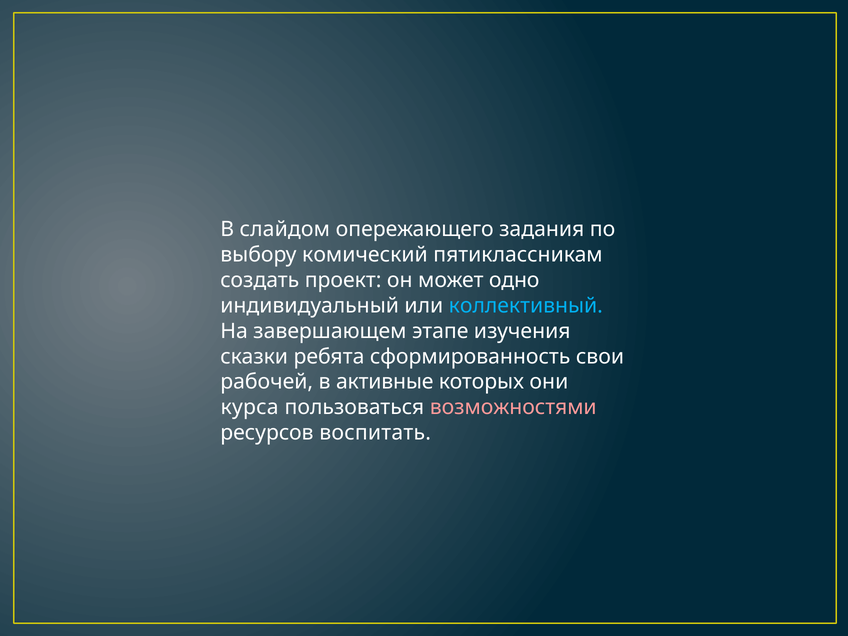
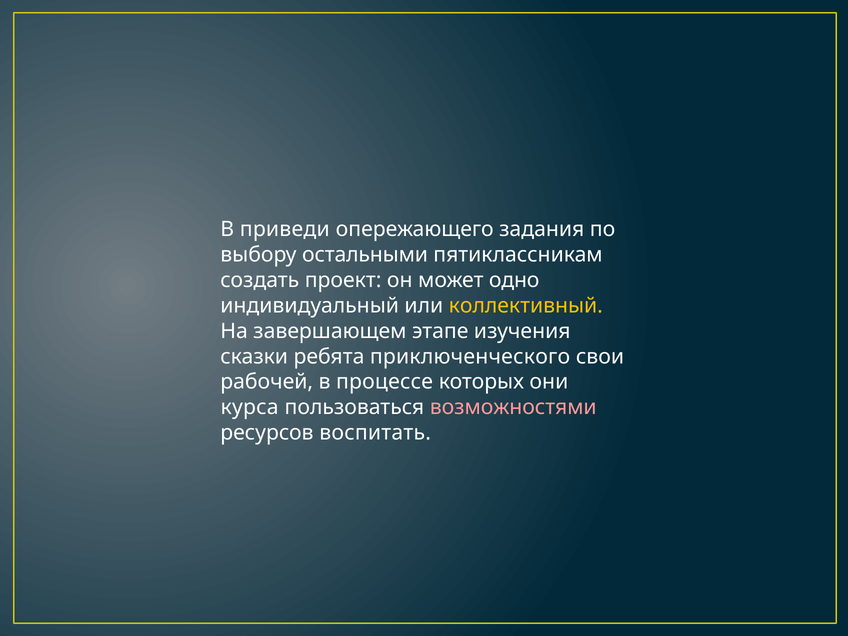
слайдом: слайдом -> приведи
комический: комический -> остальными
коллективный colour: light blue -> yellow
сформированность: сформированность -> приключенческого
активные: активные -> процессе
